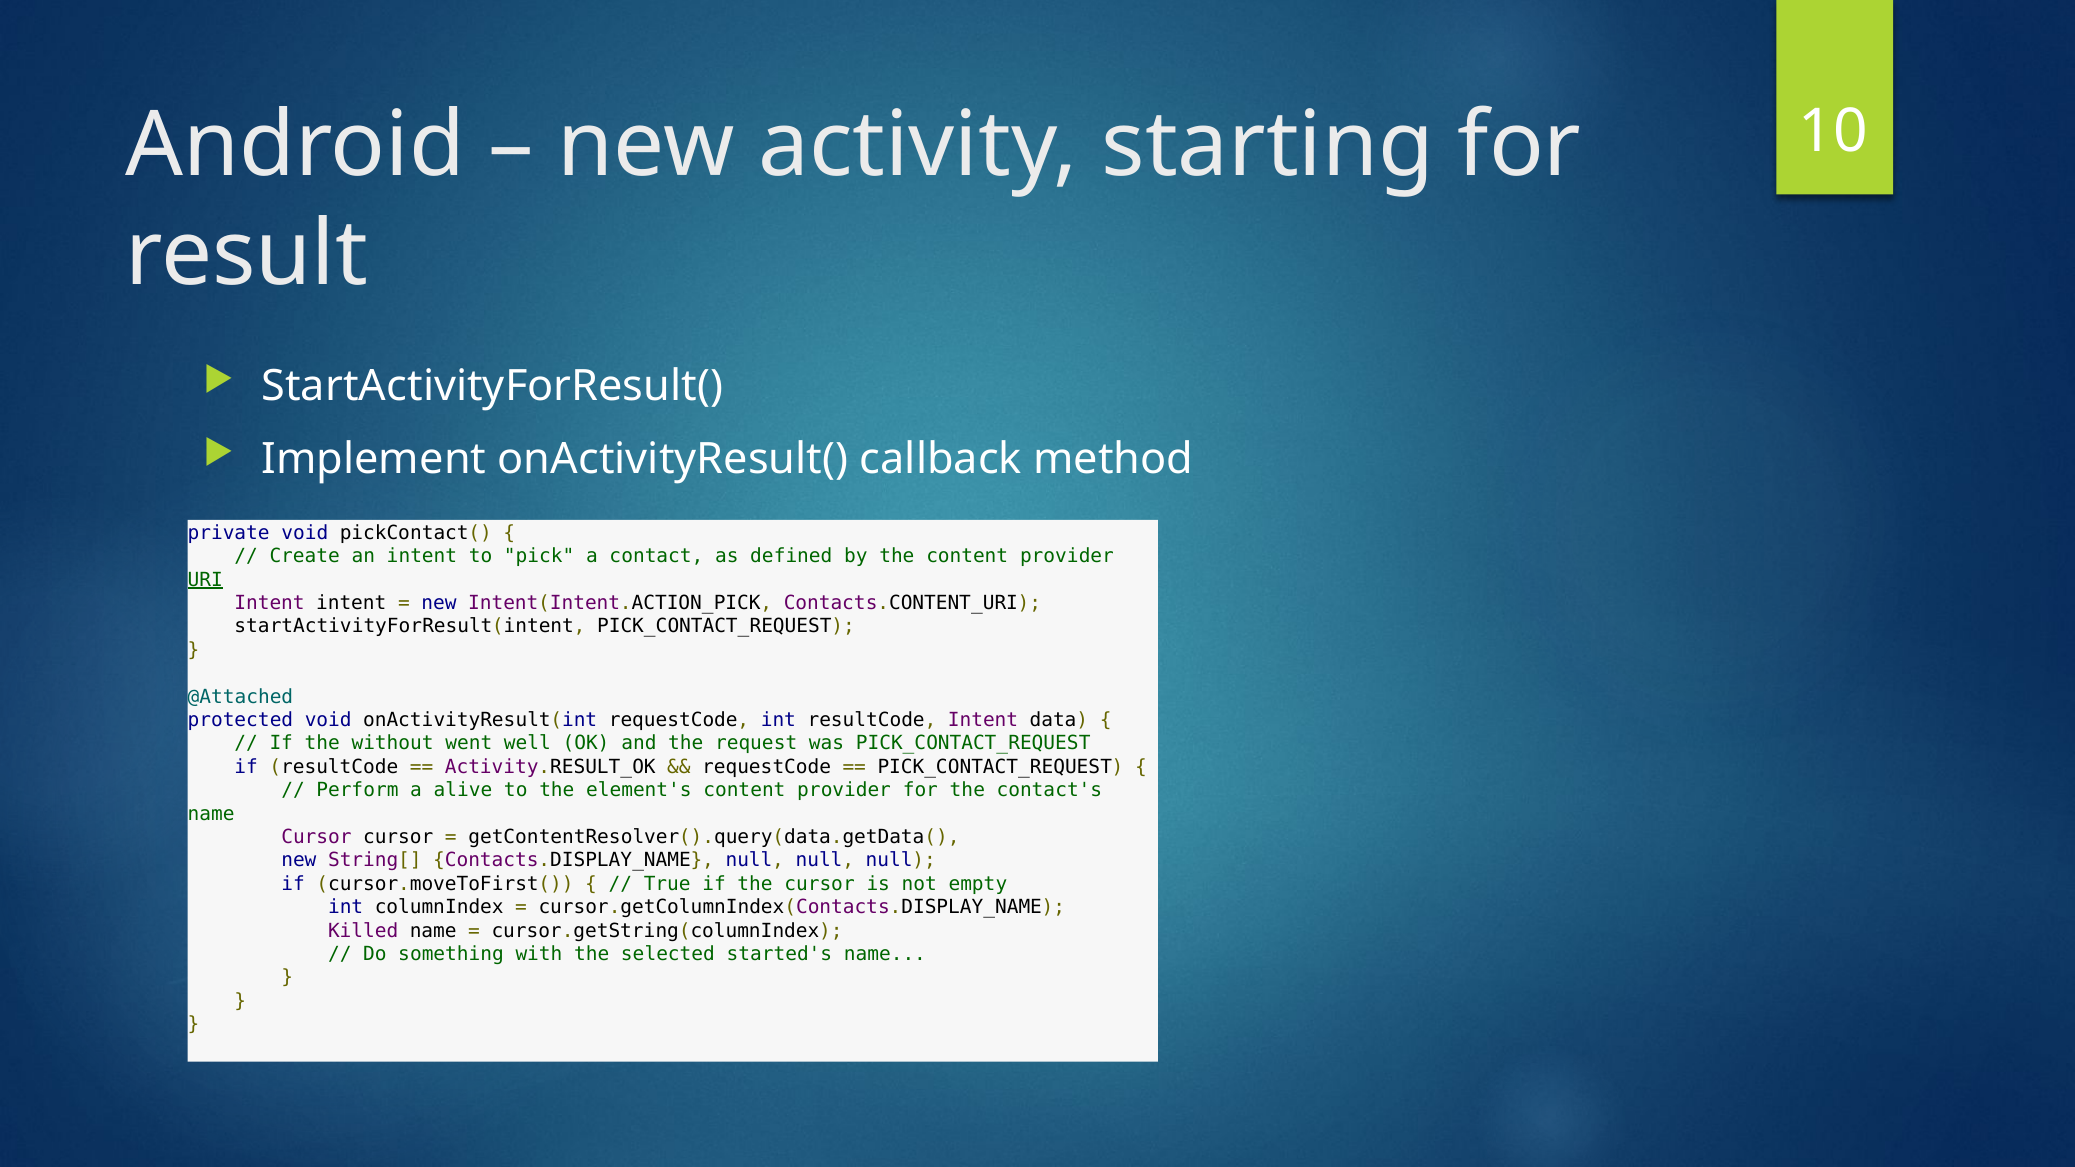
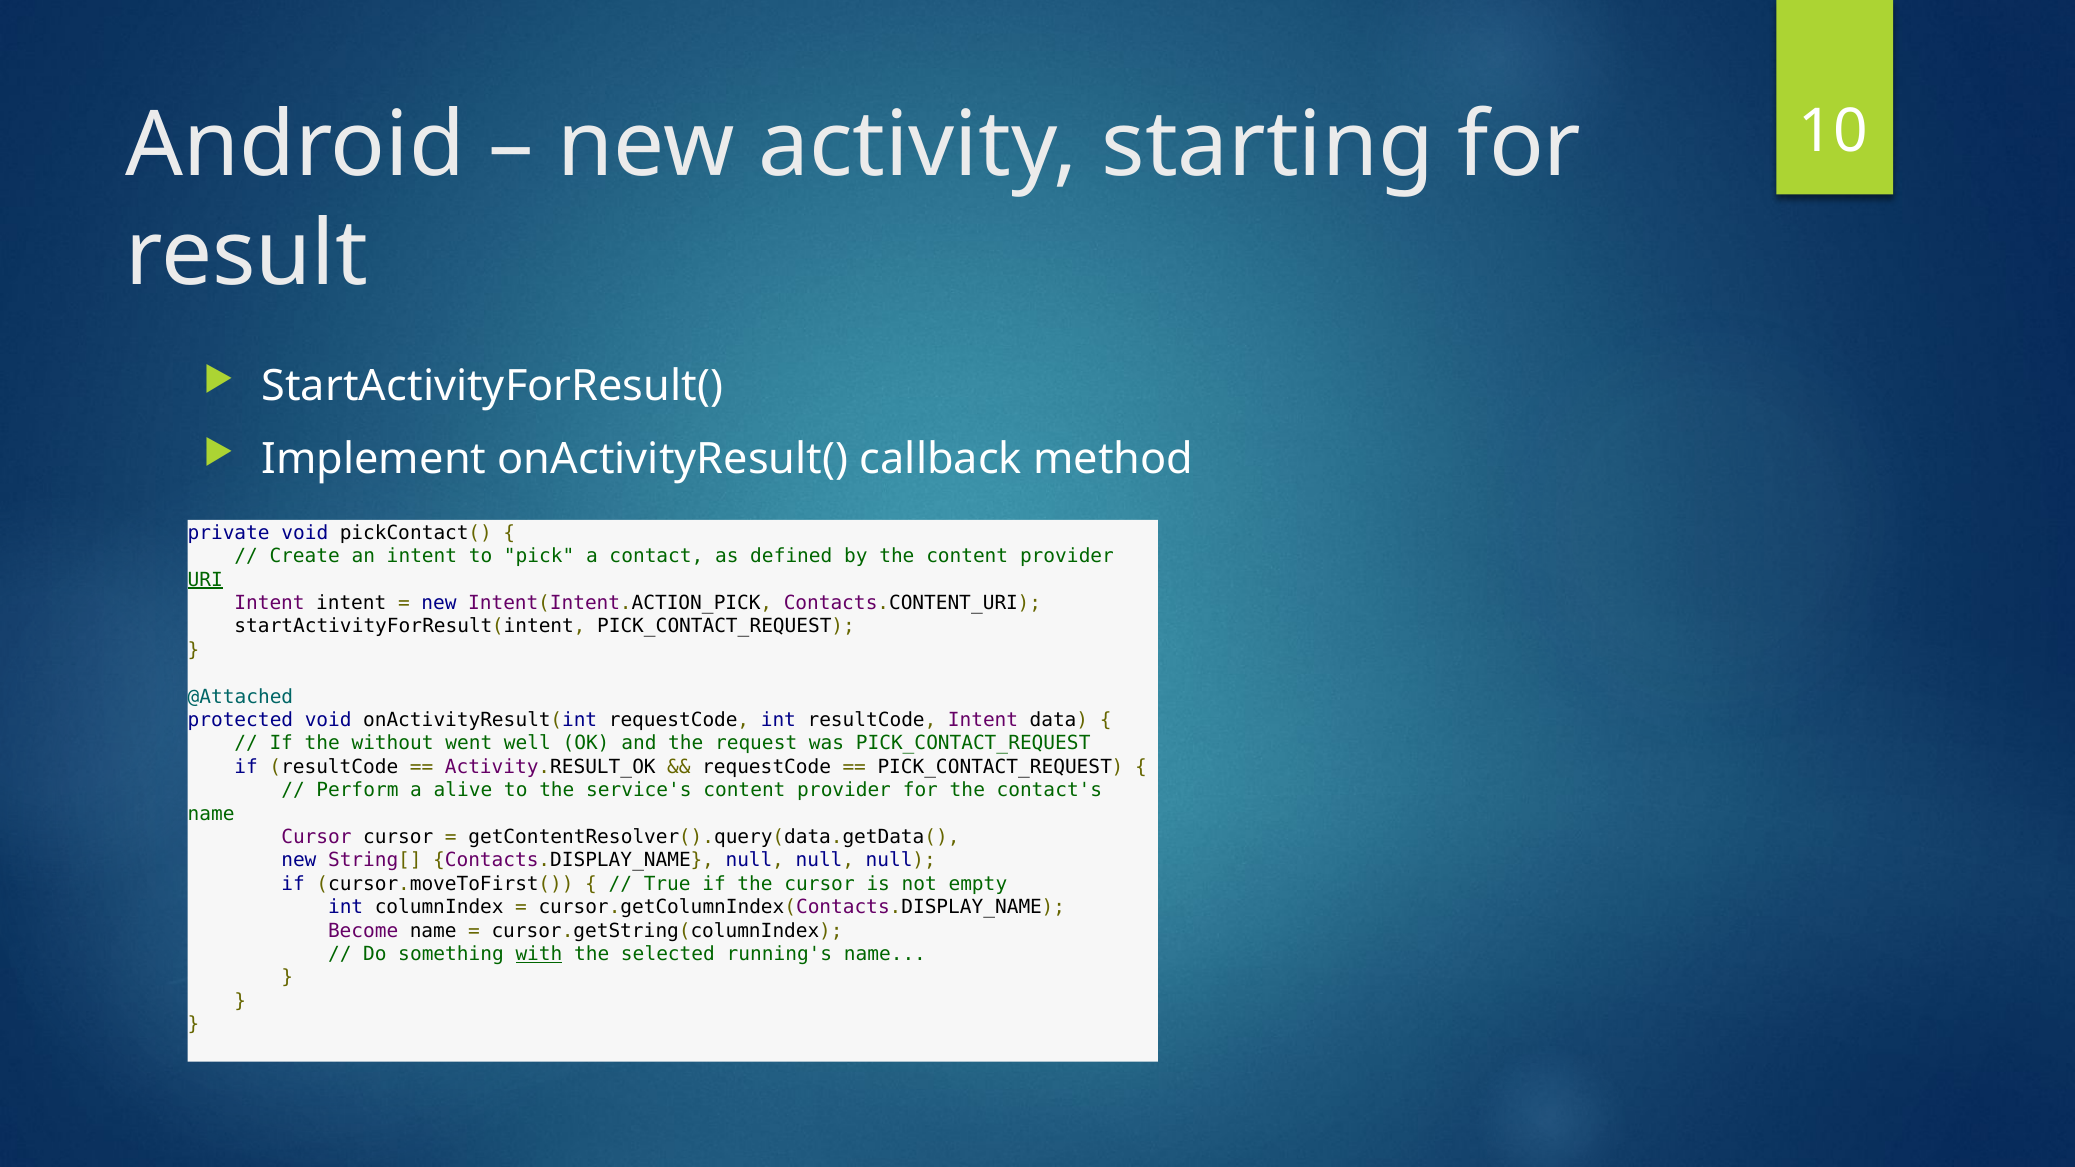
element's: element's -> service's
Killed: Killed -> Become
with underline: none -> present
started's: started's -> running's
